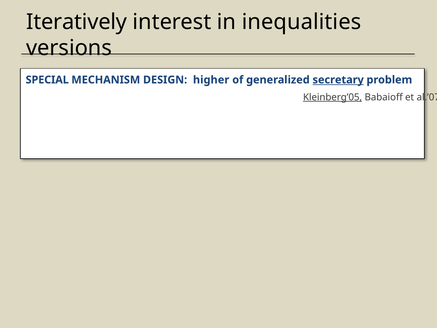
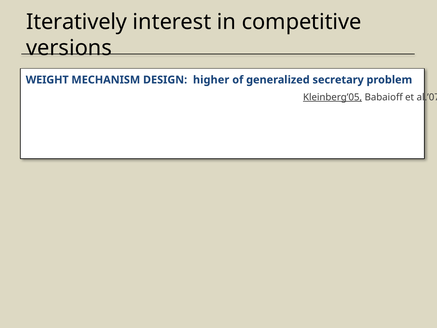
inequalities: inequalities -> competitive
SPECIAL: SPECIAL -> WEIGHT
secretary underline: present -> none
